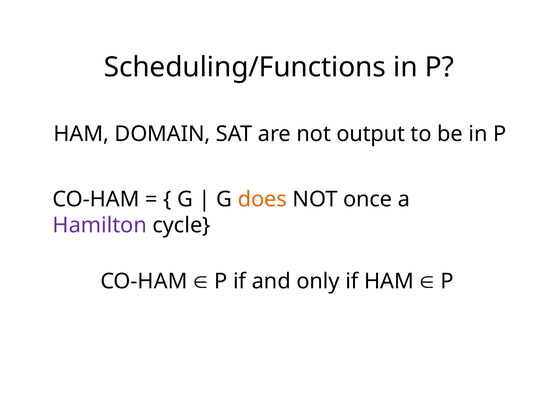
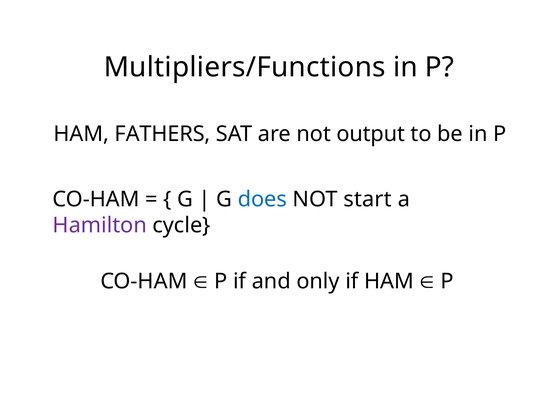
Scheduling/Functions: Scheduling/Functions -> Multipliers/Functions
DOMAIN: DOMAIN -> FATHERS
does colour: orange -> blue
once: once -> start
